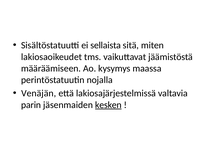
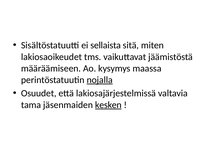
nojalla underline: none -> present
Venäjän: Venäjän -> Osuudet
parin: parin -> tama
